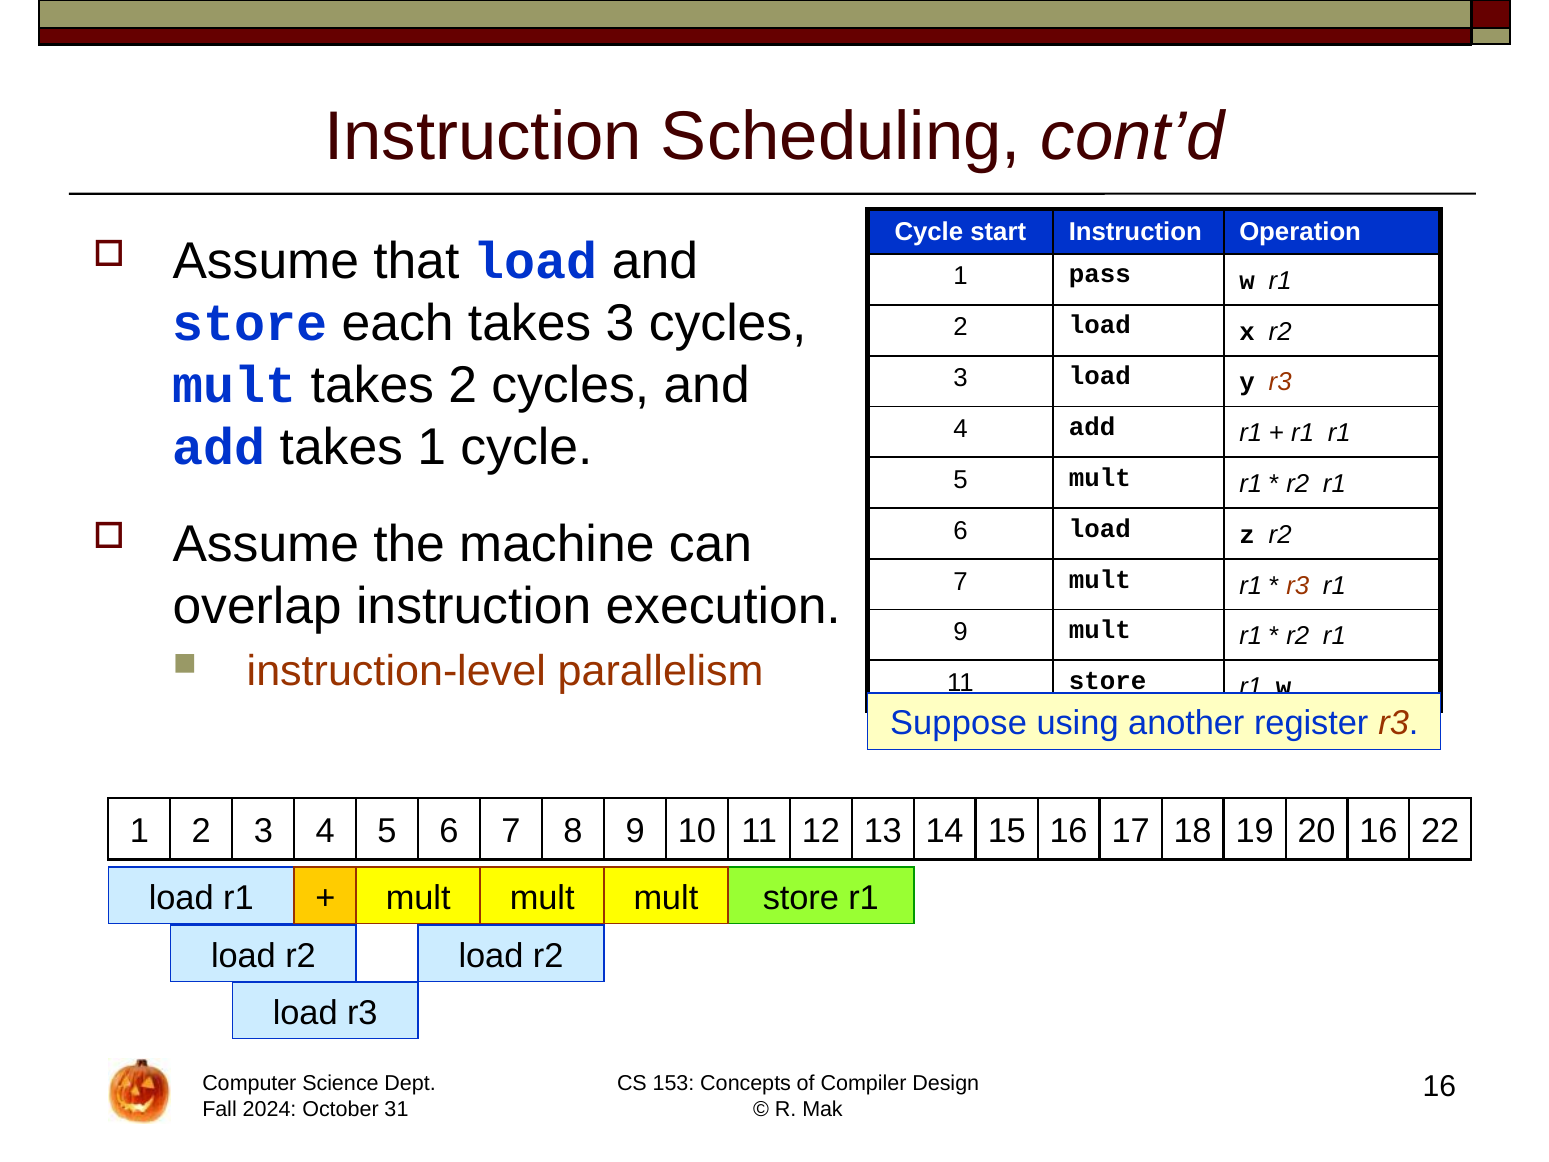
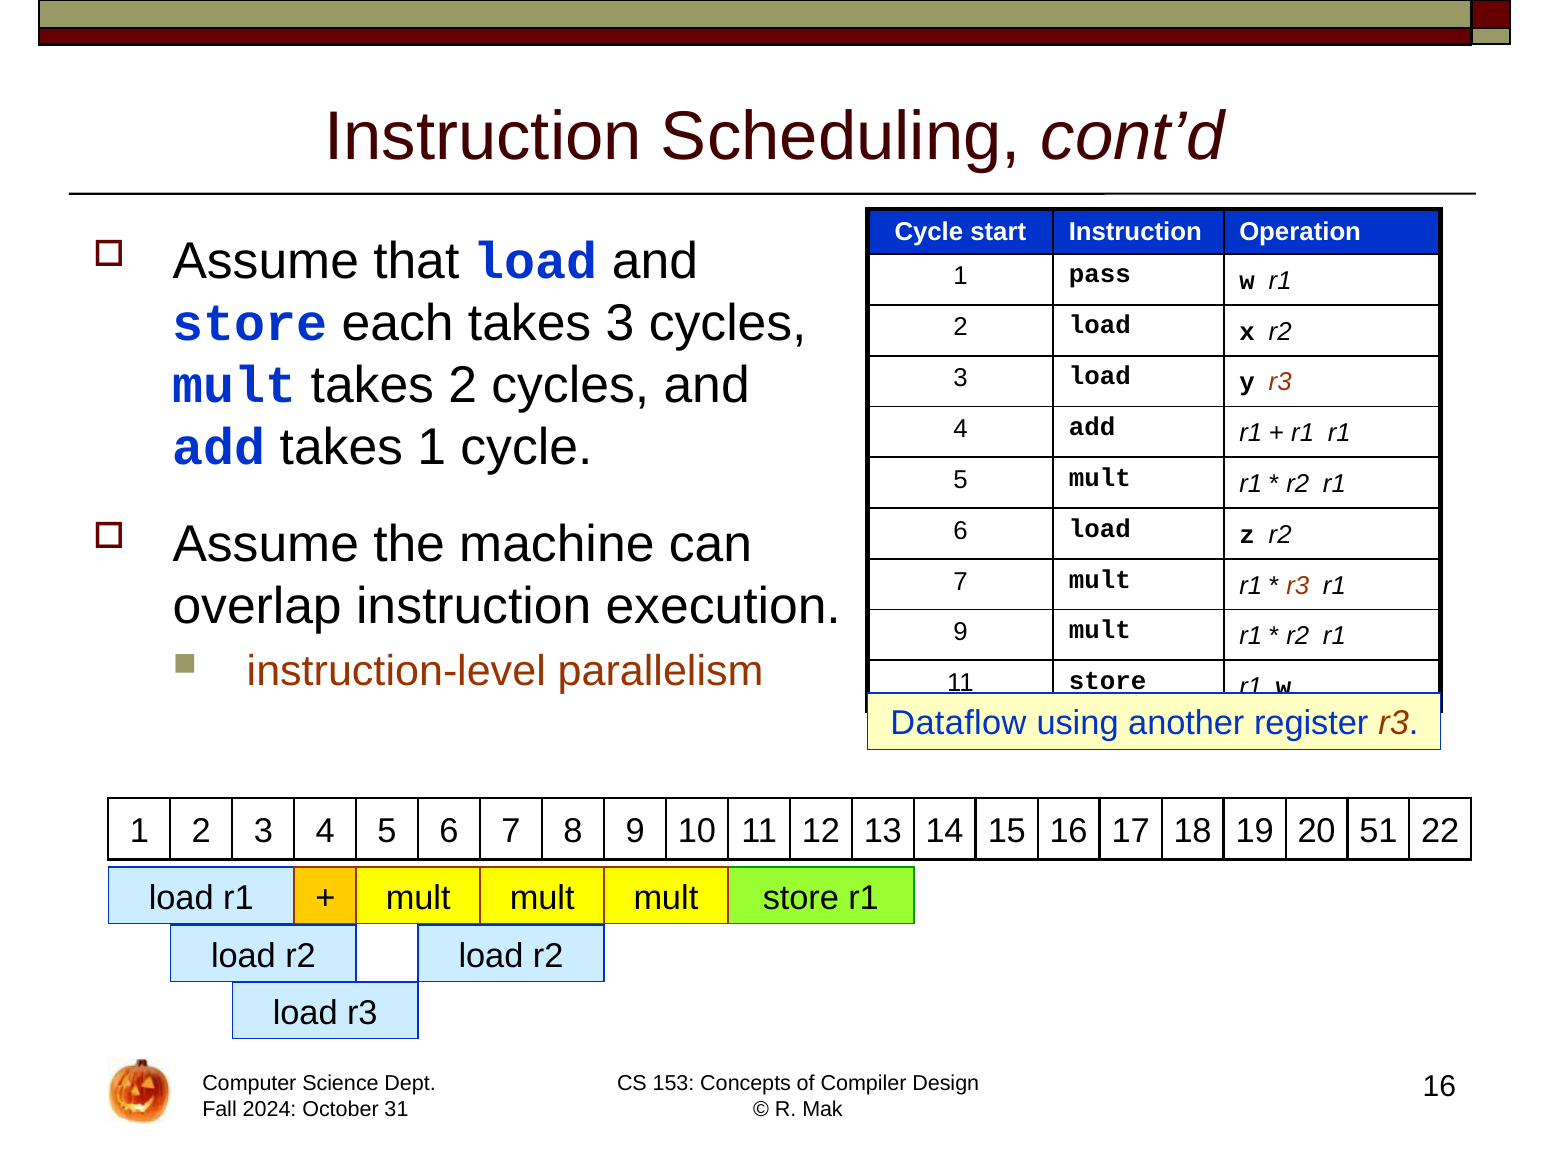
Suppose: Suppose -> Dataflow
20 16: 16 -> 51
